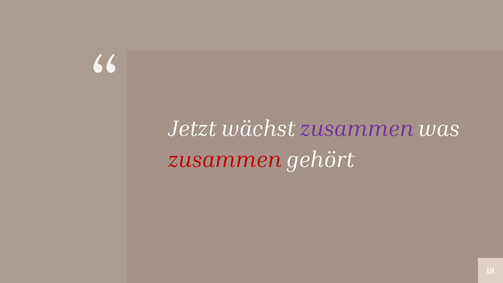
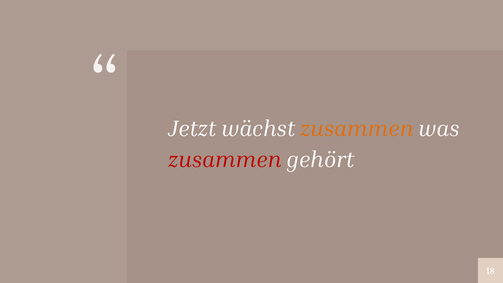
zusammen at (357, 129) colour: purple -> orange
